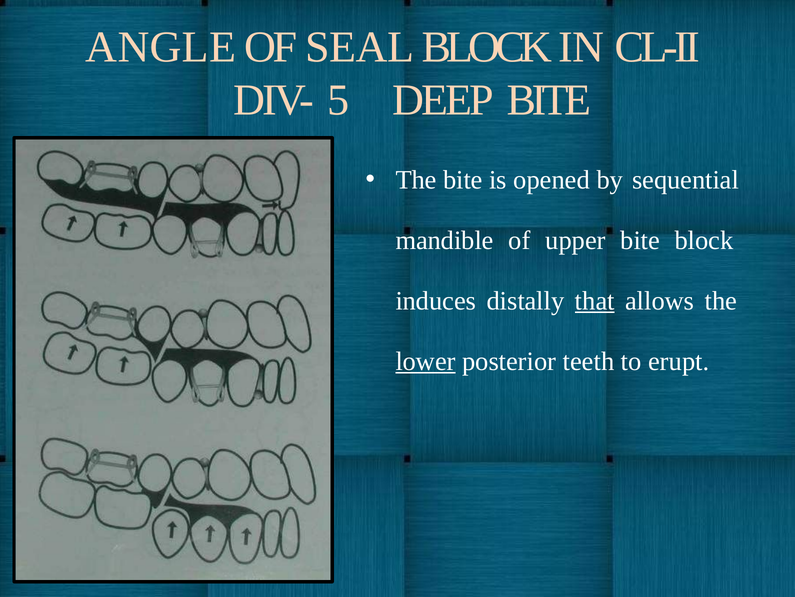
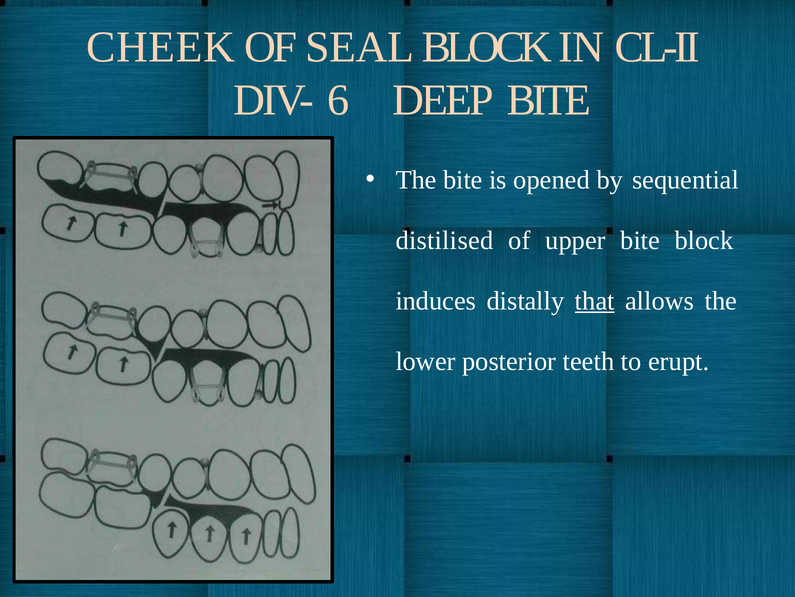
ANGLE: ANGLE -> CHEEK
5: 5 -> 6
mandible: mandible -> distilised
lower underline: present -> none
